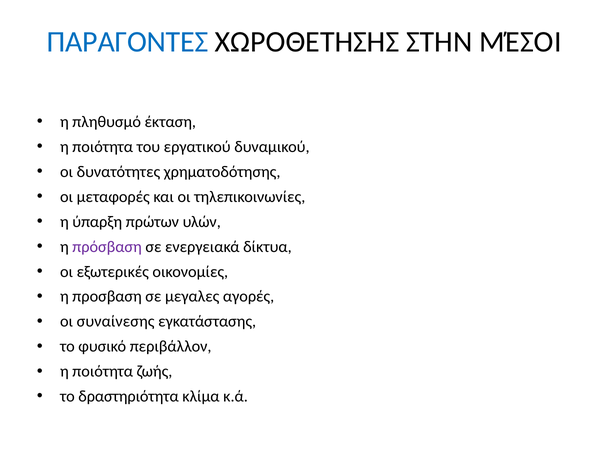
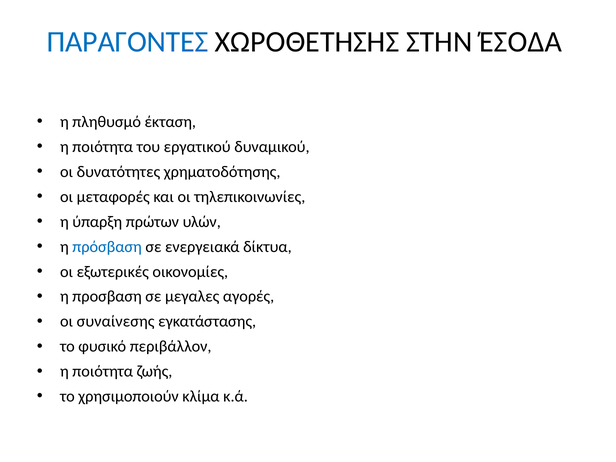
ΜΈΣΟΙ: ΜΈΣΟΙ -> ΈΣΟΔΑ
πρόσβαση colour: purple -> blue
δραστηριότητα: δραστηριότητα -> χρησιμοποιούν
